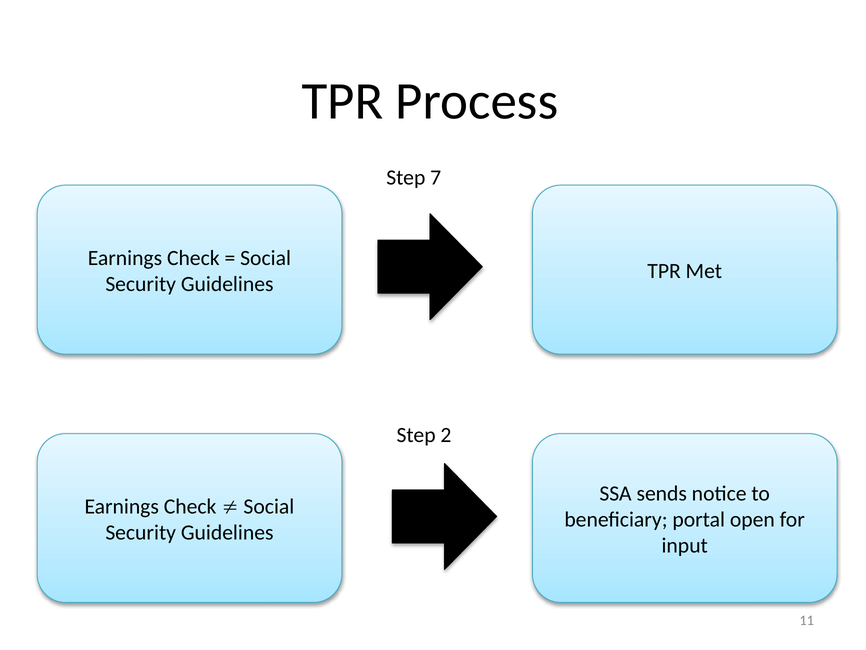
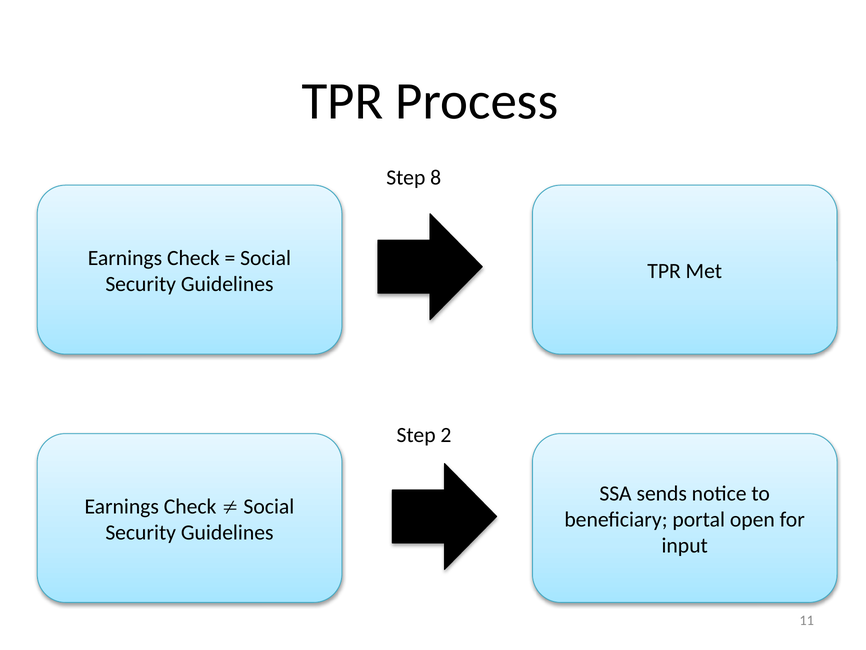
7: 7 -> 8
